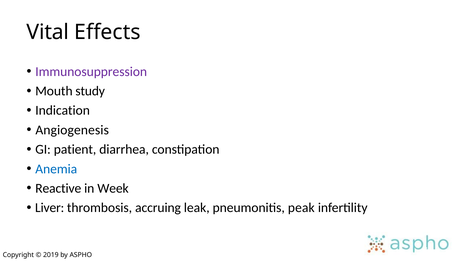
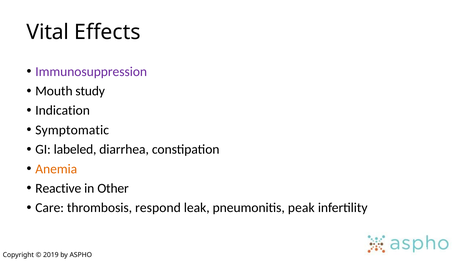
Angiogenesis: Angiogenesis -> Symptomatic
patient: patient -> labeled
Anemia colour: blue -> orange
Week: Week -> Other
Liver: Liver -> Care
accruing: accruing -> respond
